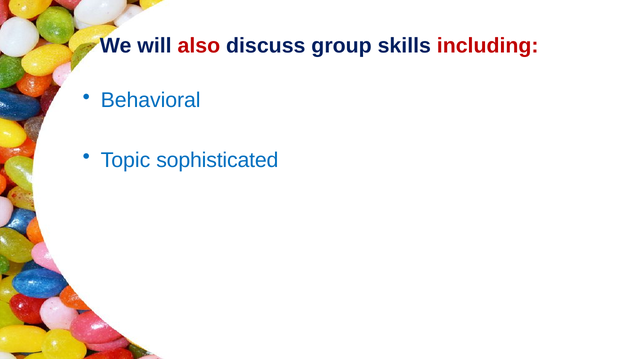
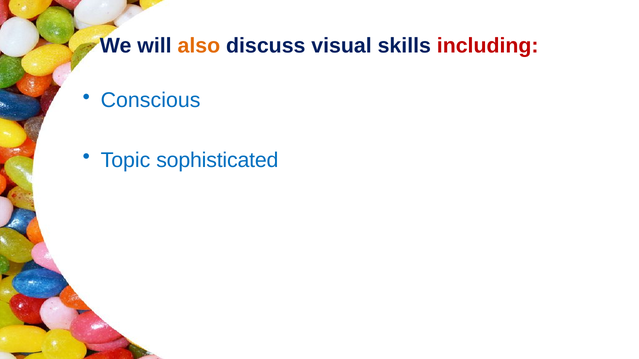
also colour: red -> orange
group: group -> visual
Behavioral: Behavioral -> Conscious
